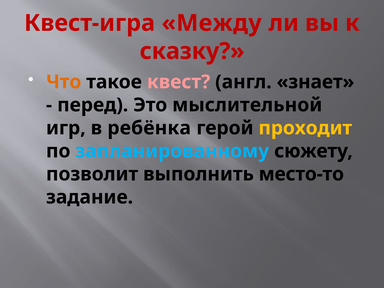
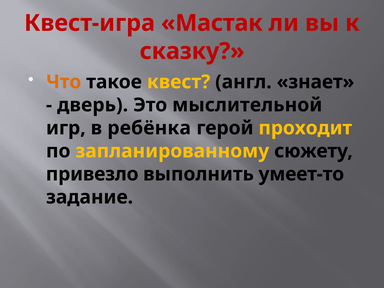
Между: Между -> Мастак
квест colour: pink -> yellow
перед: перед -> дверь
запланированному colour: light blue -> yellow
позволит: позволит -> привезло
место-то: место-то -> умеет-то
